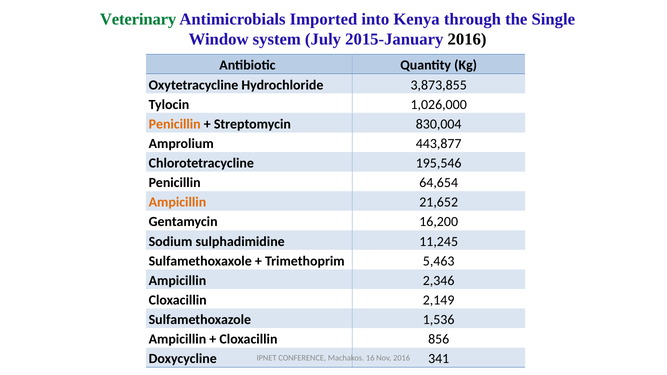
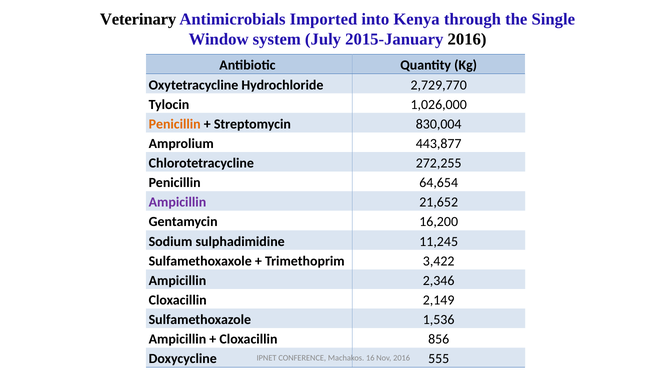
Veterinary colour: green -> black
3,873,855: 3,873,855 -> 2,729,770
195,546: 195,546 -> 272,255
Ampicillin at (177, 202) colour: orange -> purple
5,463: 5,463 -> 3,422
341: 341 -> 555
